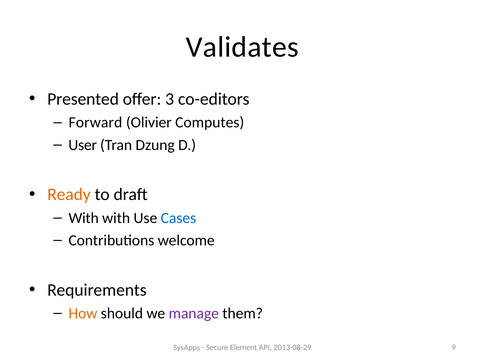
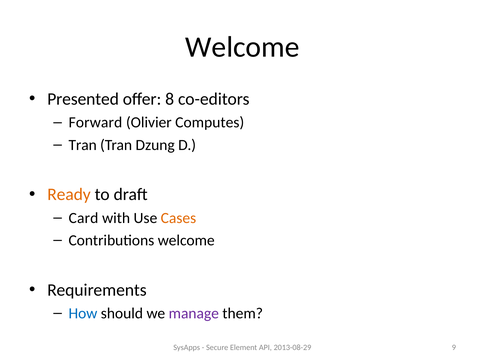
Validates at (242, 47): Validates -> Welcome
3: 3 -> 8
User at (83, 145): User -> Tran
With at (84, 218): With -> Card
Cases colour: blue -> orange
How colour: orange -> blue
